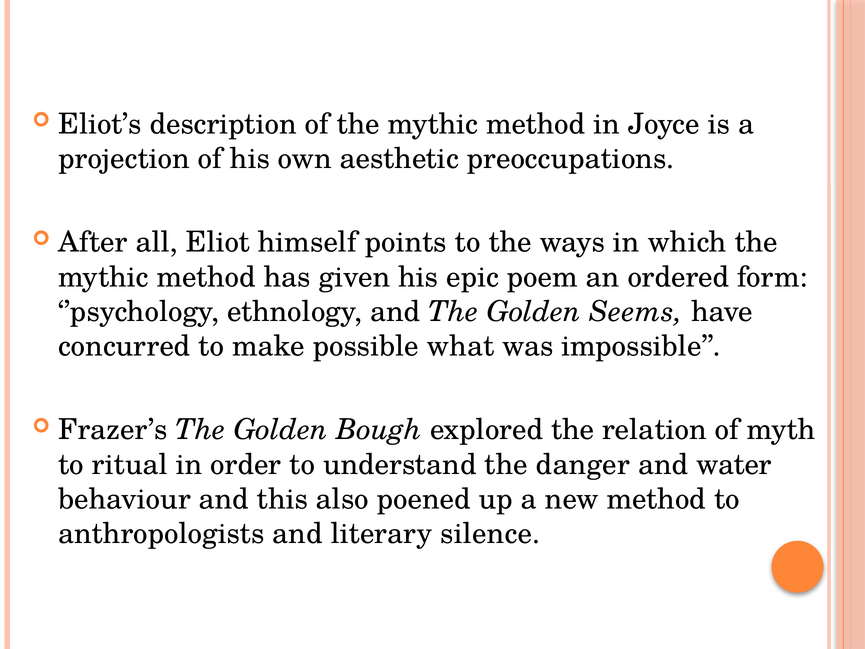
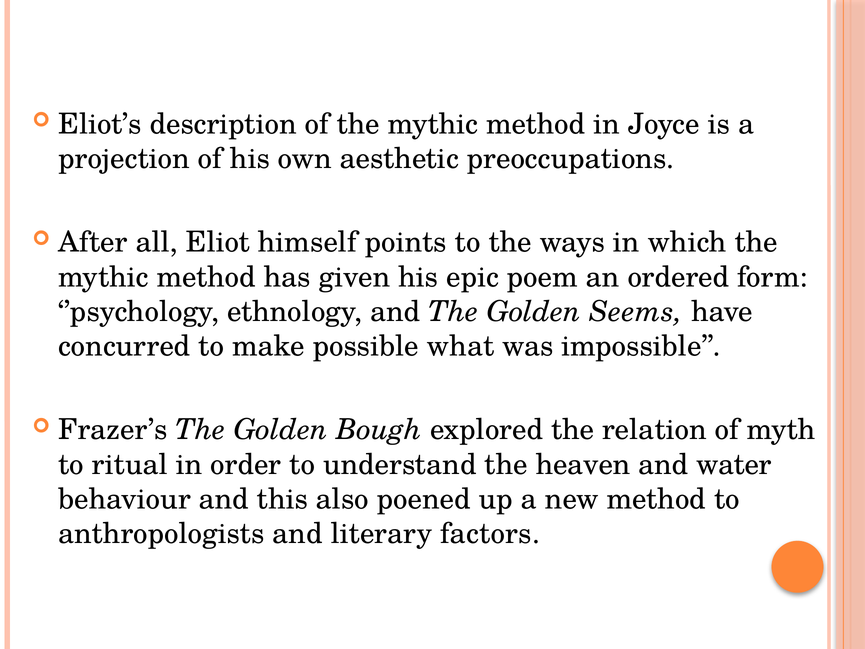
danger: danger -> heaven
silence: silence -> factors
